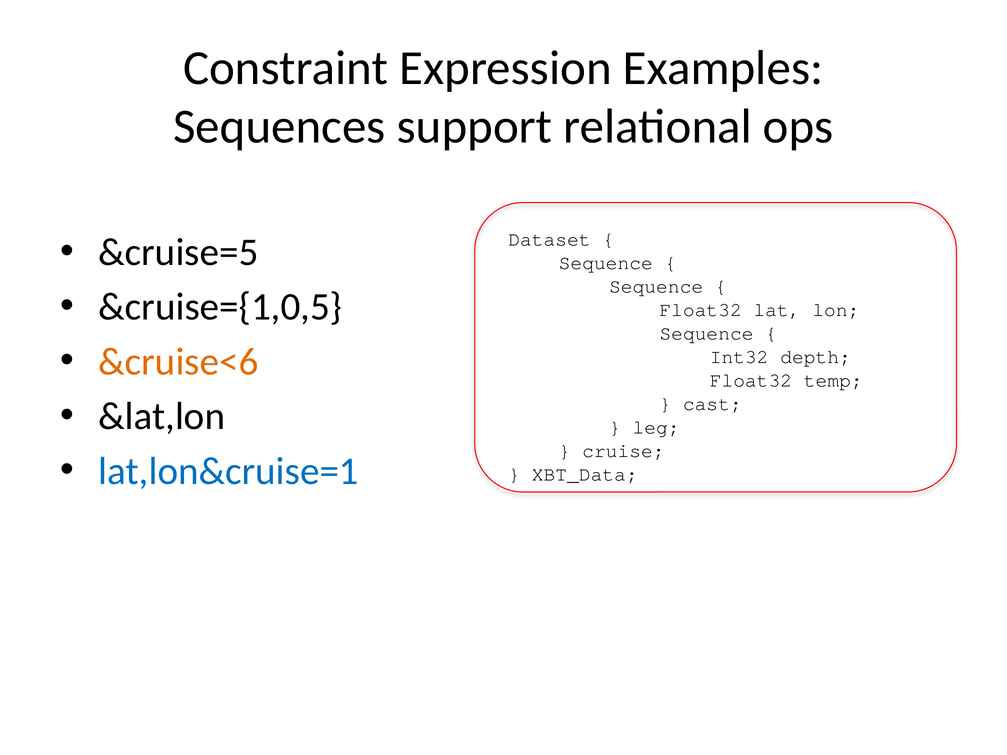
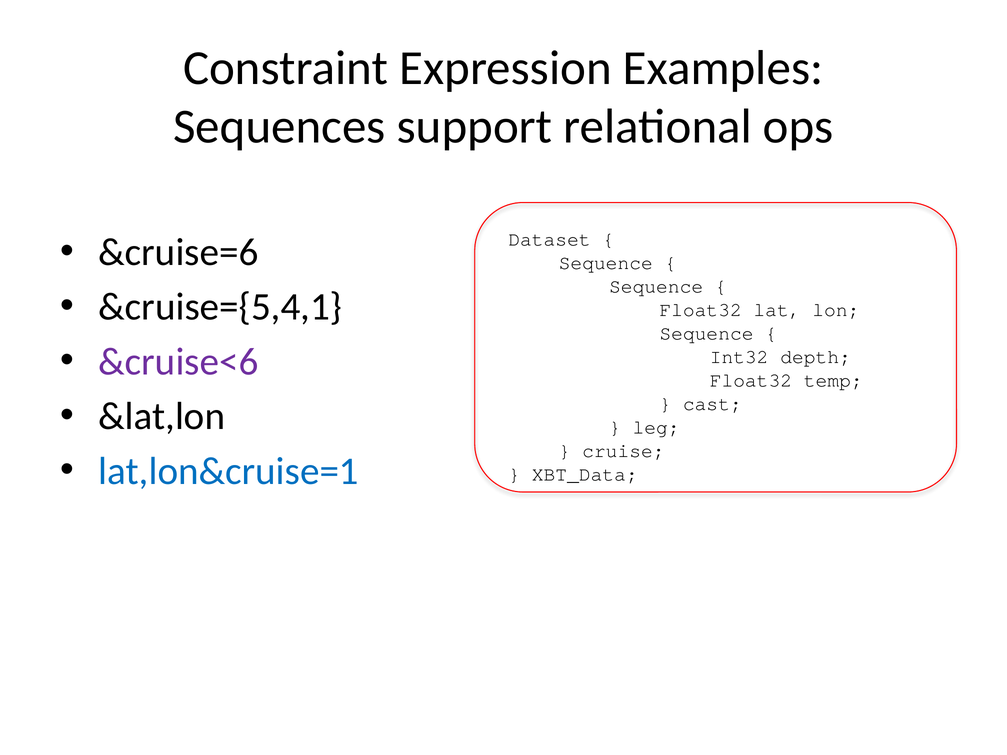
&cruise=5: &cruise=5 -> &cruise=6
&cruise={1,0,5: &cruise={1,0,5 -> &cruise={5,4,1
&cruise<6 colour: orange -> purple
